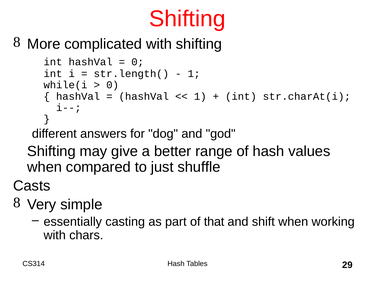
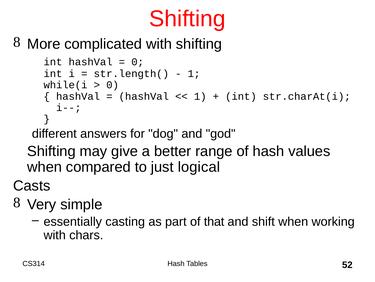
shuffle: shuffle -> logical
29: 29 -> 52
